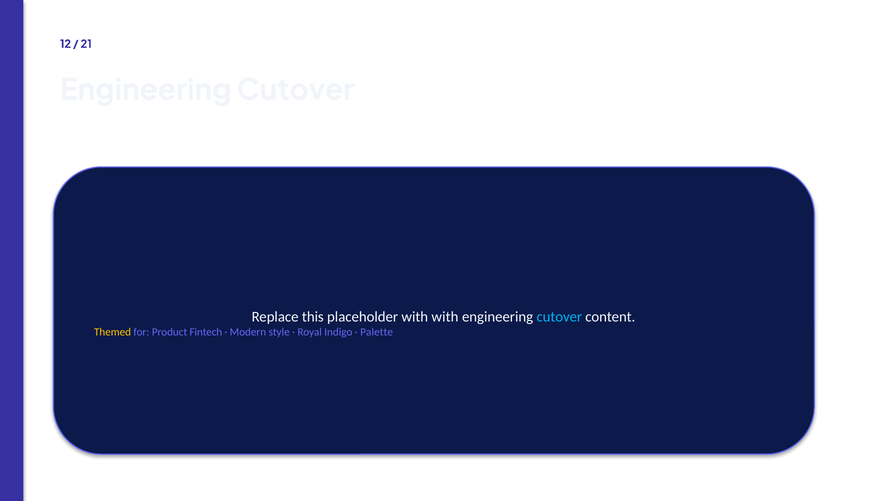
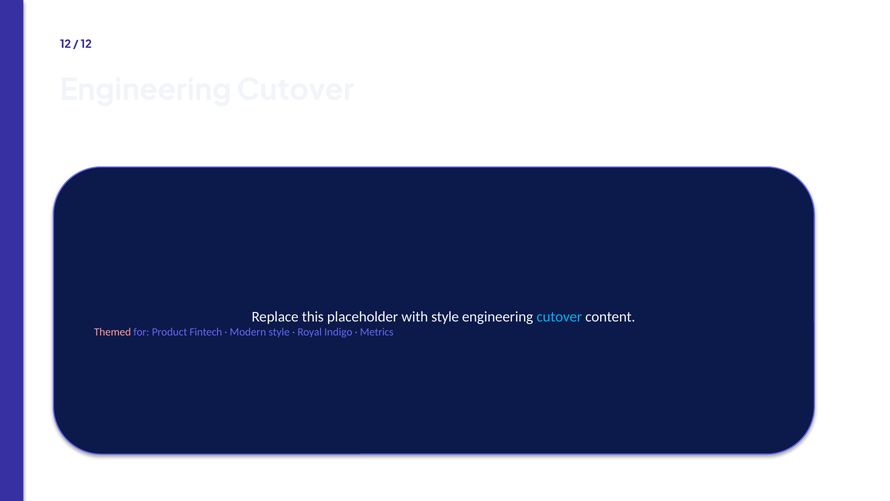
21 at (86, 44): 21 -> 12
with with: with -> style
Themed colour: yellow -> pink
Palette: Palette -> Metrics
